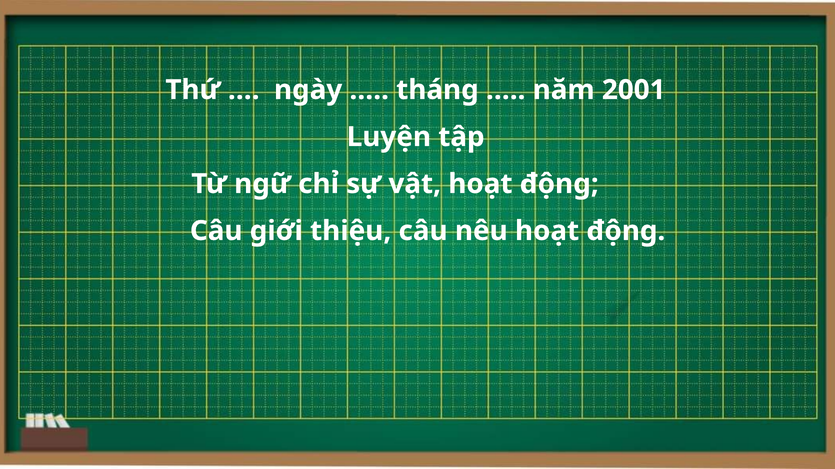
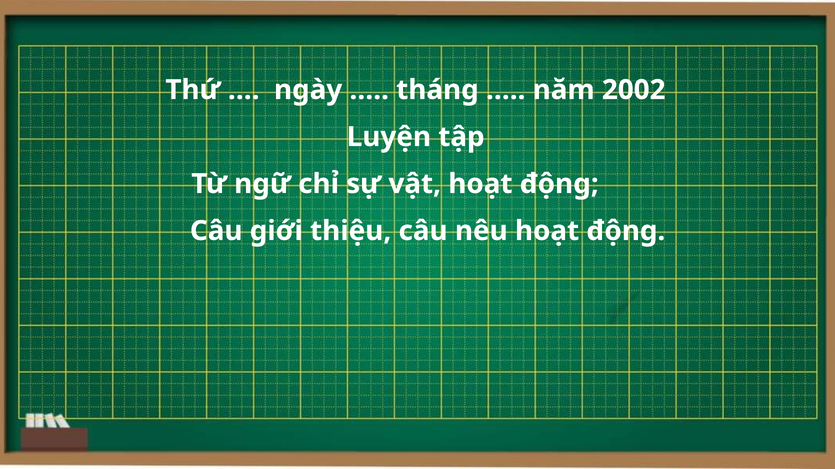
2001: 2001 -> 2002
